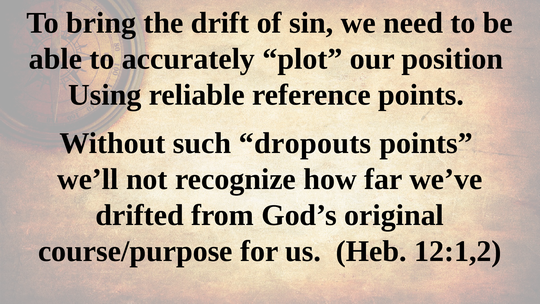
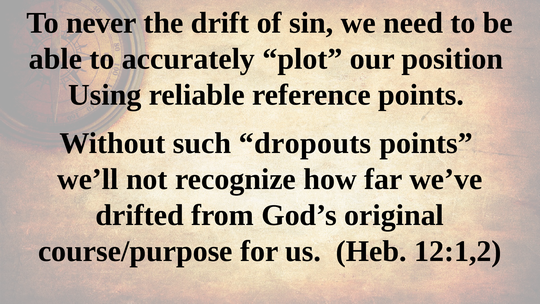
bring: bring -> never
